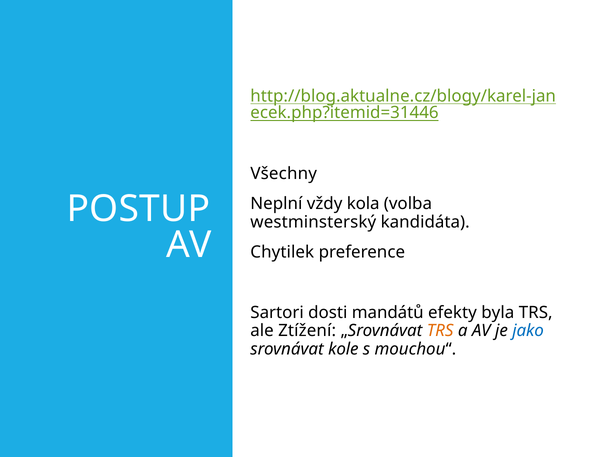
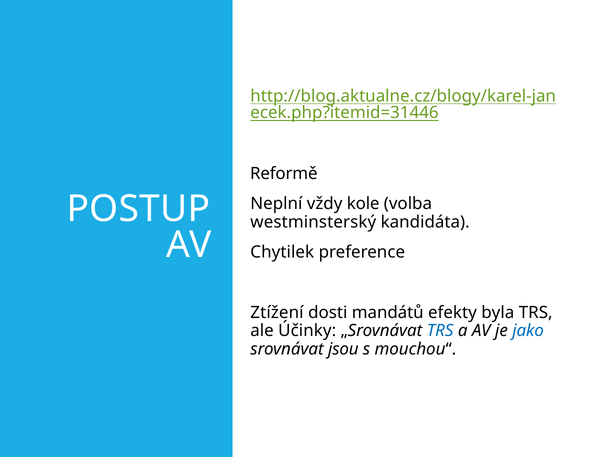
Všechny: Všechny -> Reformě
kola: kola -> kole
Sartori: Sartori -> Ztížení
Ztížení: Ztížení -> Účinky
TRS at (440, 331) colour: orange -> blue
kole: kole -> jsou
